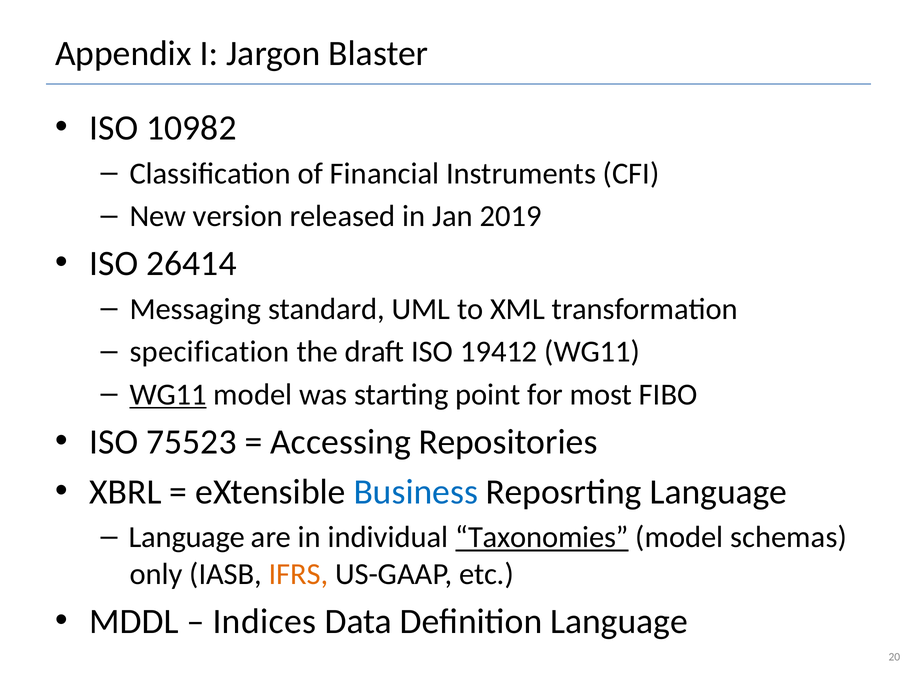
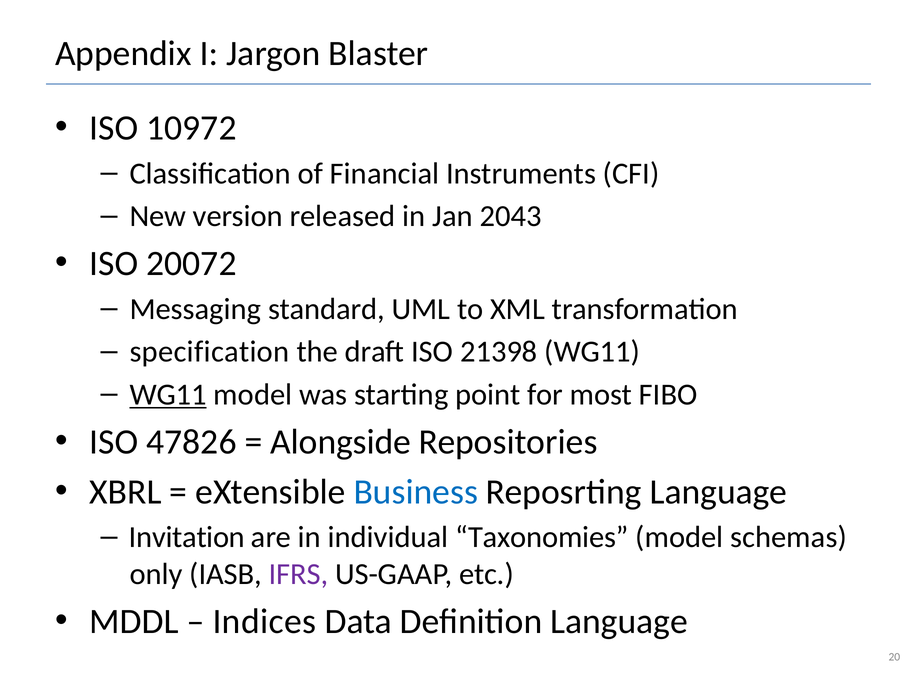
10982: 10982 -> 10972
2019: 2019 -> 2043
26414: 26414 -> 20072
19412: 19412 -> 21398
75523: 75523 -> 47826
Accessing: Accessing -> Alongside
Language at (187, 537): Language -> Invitation
Taxonomies underline: present -> none
IFRS colour: orange -> purple
